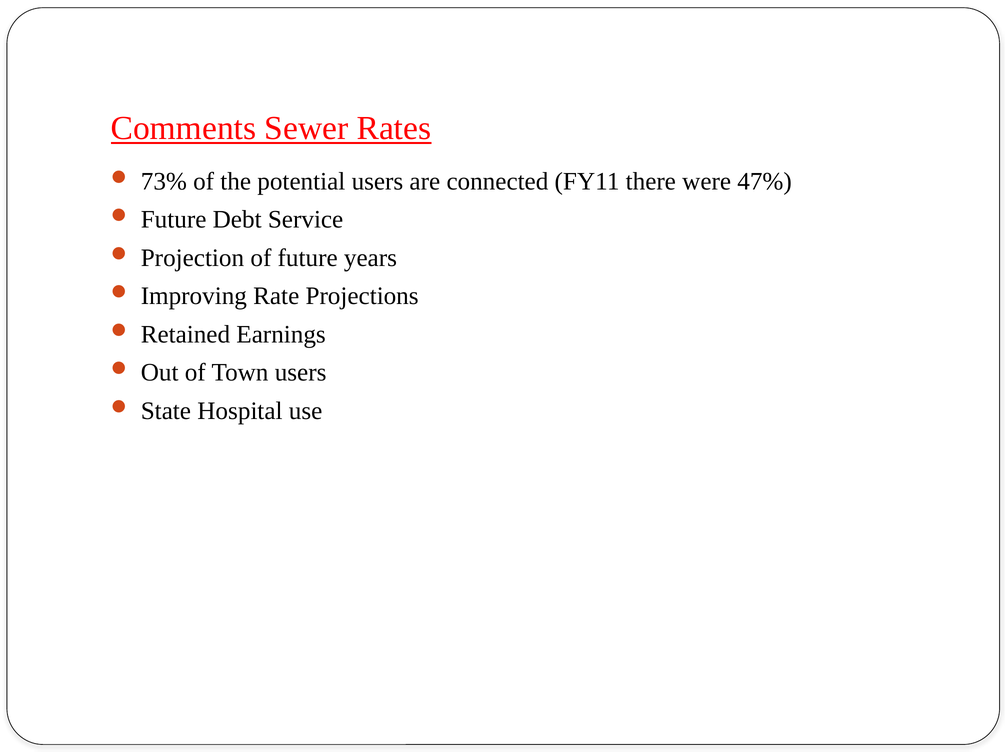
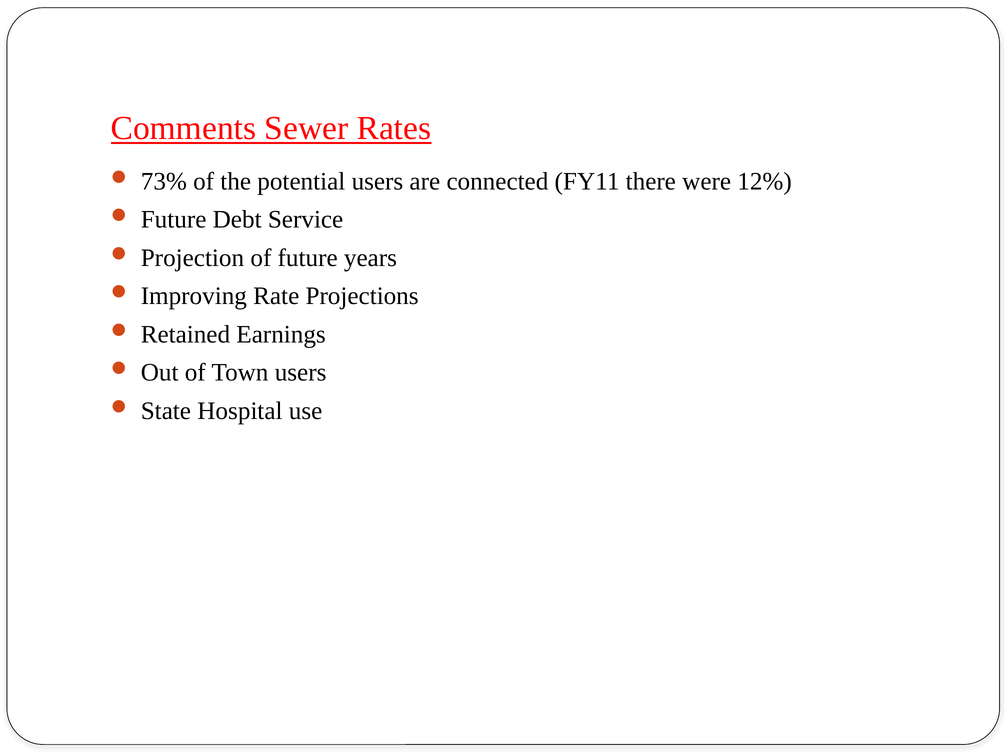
47%: 47% -> 12%
